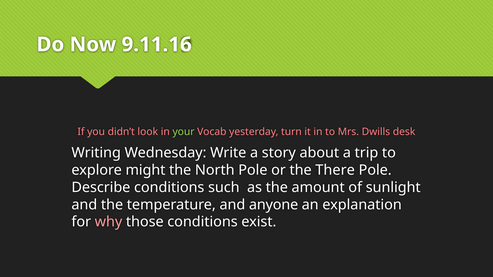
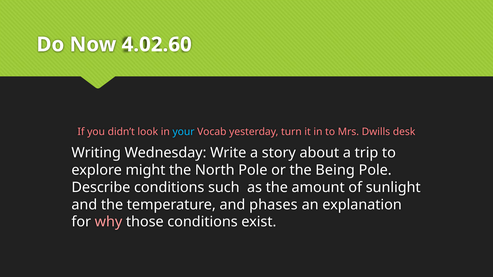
9.11.16: 9.11.16 -> 4.02.60
your colour: light green -> light blue
There: There -> Being
anyone: anyone -> phases
